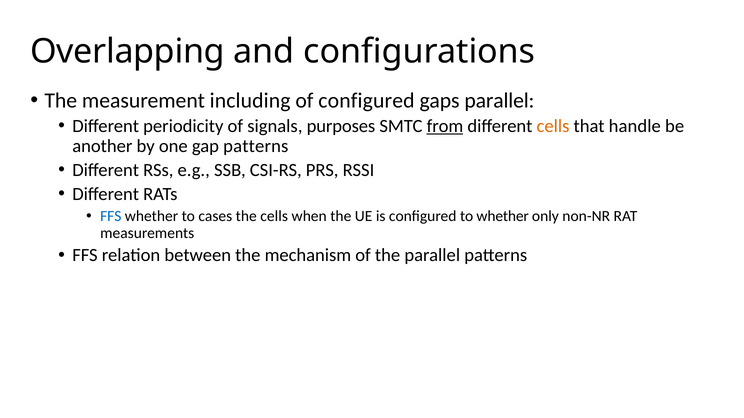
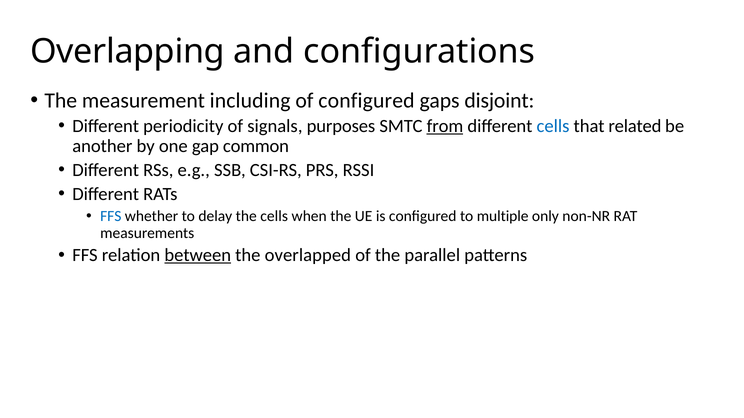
gaps parallel: parallel -> disjoint
cells at (553, 126) colour: orange -> blue
handle: handle -> related
gap patterns: patterns -> common
cases: cases -> delay
to whether: whether -> multiple
between underline: none -> present
mechanism: mechanism -> overlapped
